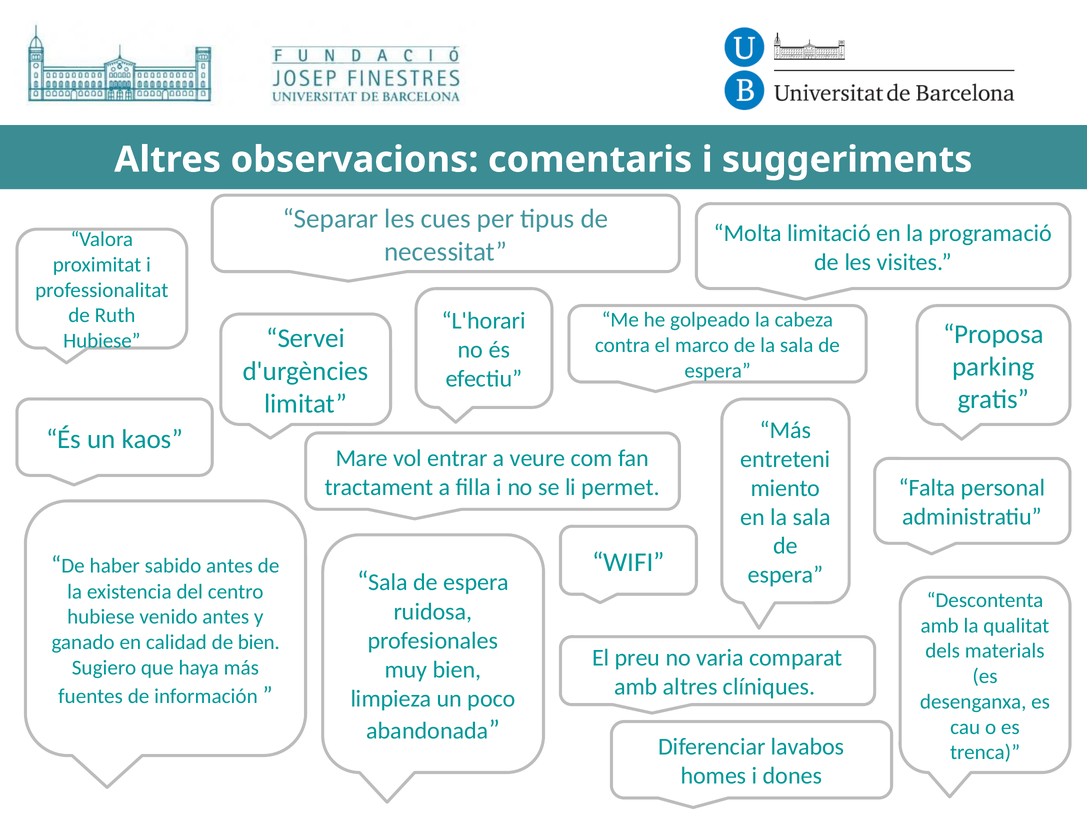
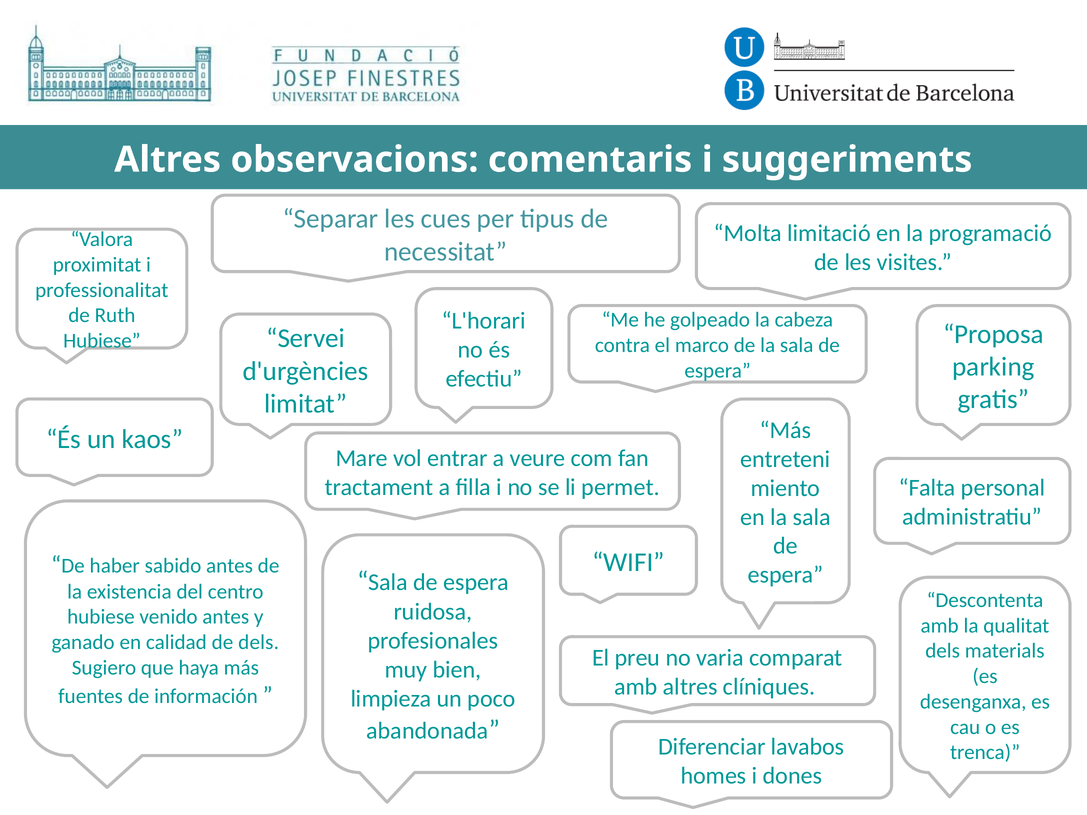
de bien: bien -> dels
